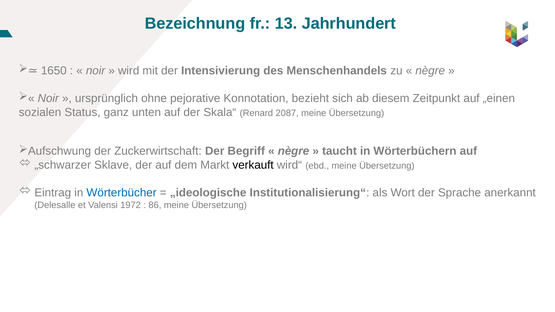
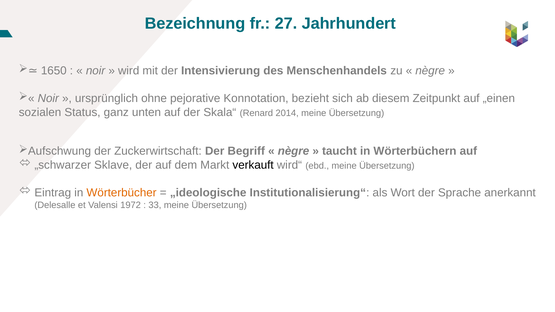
13: 13 -> 27
2087: 2087 -> 2014
Wörterbücher colour: blue -> orange
86: 86 -> 33
